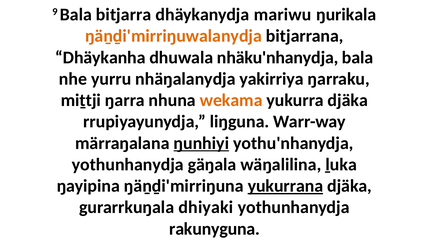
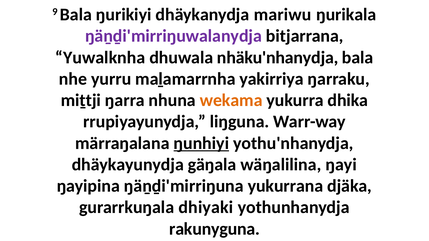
bitjarra: bitjarra -> ŋurikiyi
ŋäṉḏi'mirriŋuwalanydja colour: orange -> purple
Dhäykanha: Dhäykanha -> Yuwalknha
nhäŋalanydja: nhäŋalanydja -> maḻamarrnha
yukurra djäka: djäka -> dhika
yothunhanydja at (128, 165): yothunhanydja -> dhäykayunydja
ḻuka: ḻuka -> ŋayi
yukurrana underline: present -> none
